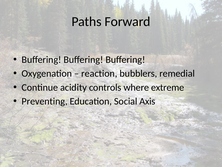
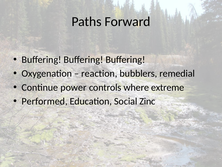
acidity: acidity -> power
Preventing: Preventing -> Performed
Axis: Axis -> Zinc
